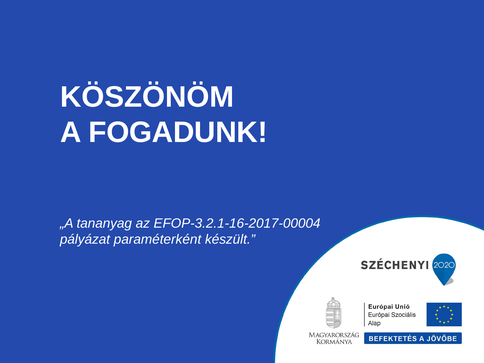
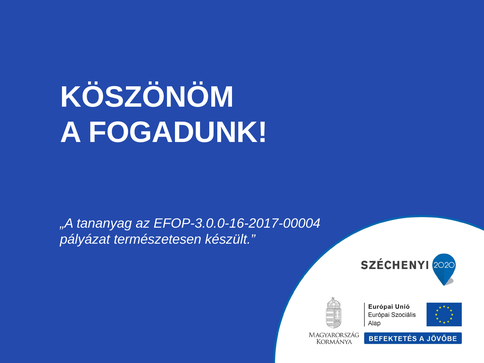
EFOP-3.2.1-16-2017-00004: EFOP-3.2.1-16-2017-00004 -> EFOP-3.0.0-16-2017-00004
paraméterként: paraméterként -> természetesen
